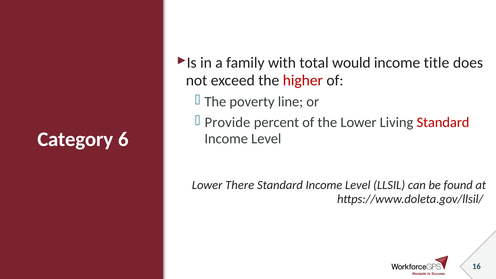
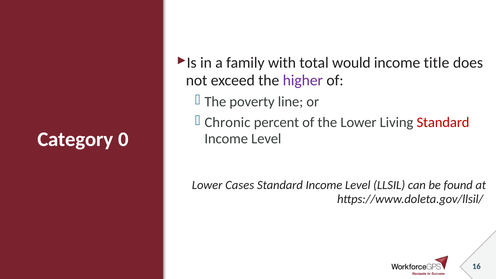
higher colour: red -> purple
Provide: Provide -> Chronic
6: 6 -> 0
There: There -> Cases
